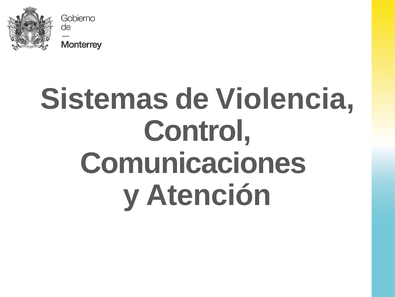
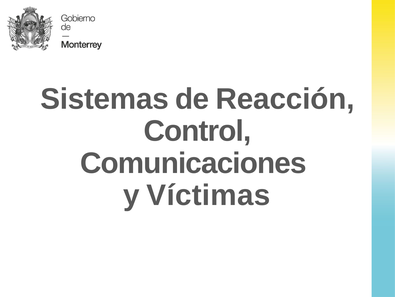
Violencia: Violencia -> Reacción
Atención: Atención -> Víctimas
